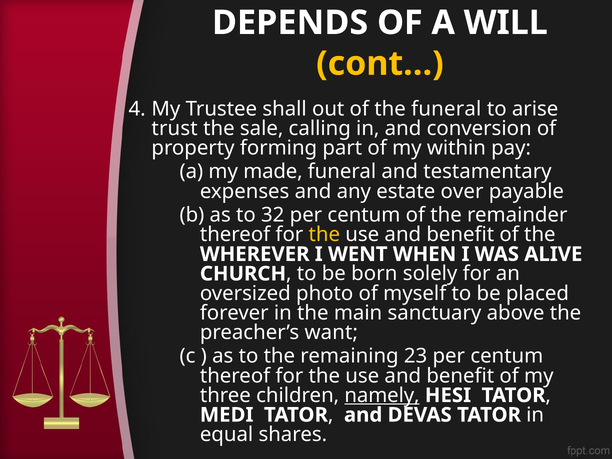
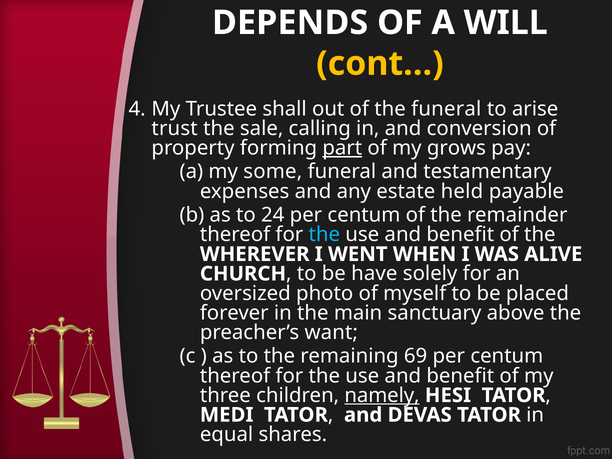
part underline: none -> present
within: within -> grows
made: made -> some
over: over -> held
32: 32 -> 24
the at (324, 235) colour: yellow -> light blue
born: born -> have
23: 23 -> 69
